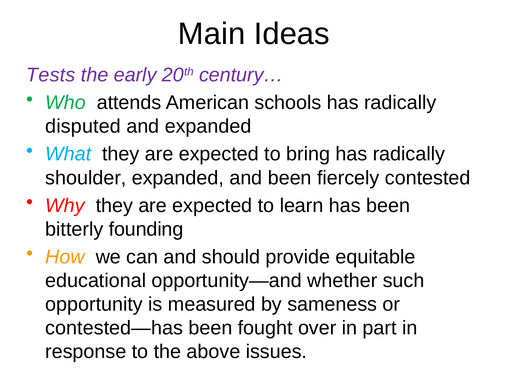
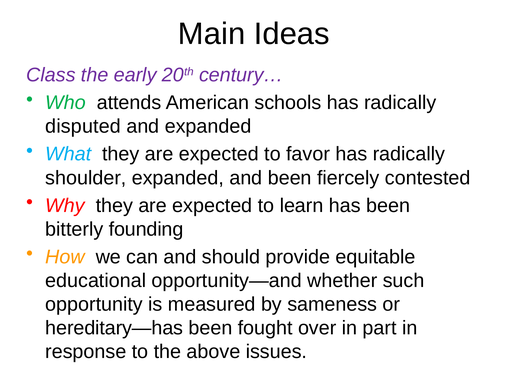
Tests: Tests -> Class
bring: bring -> favor
contested—has: contested—has -> hereditary—has
